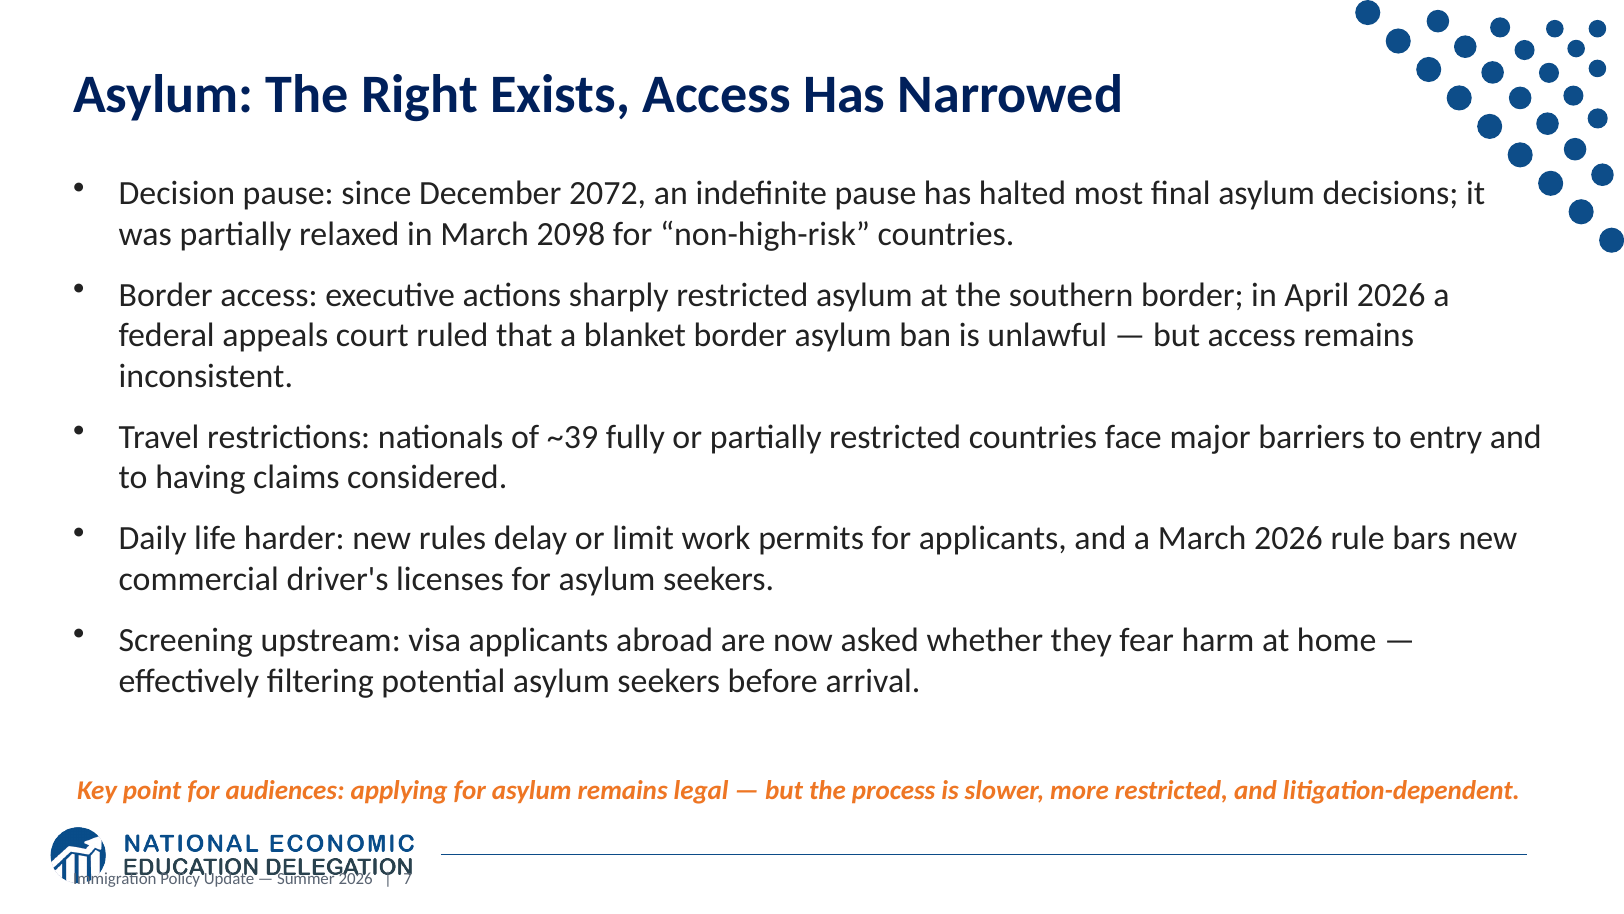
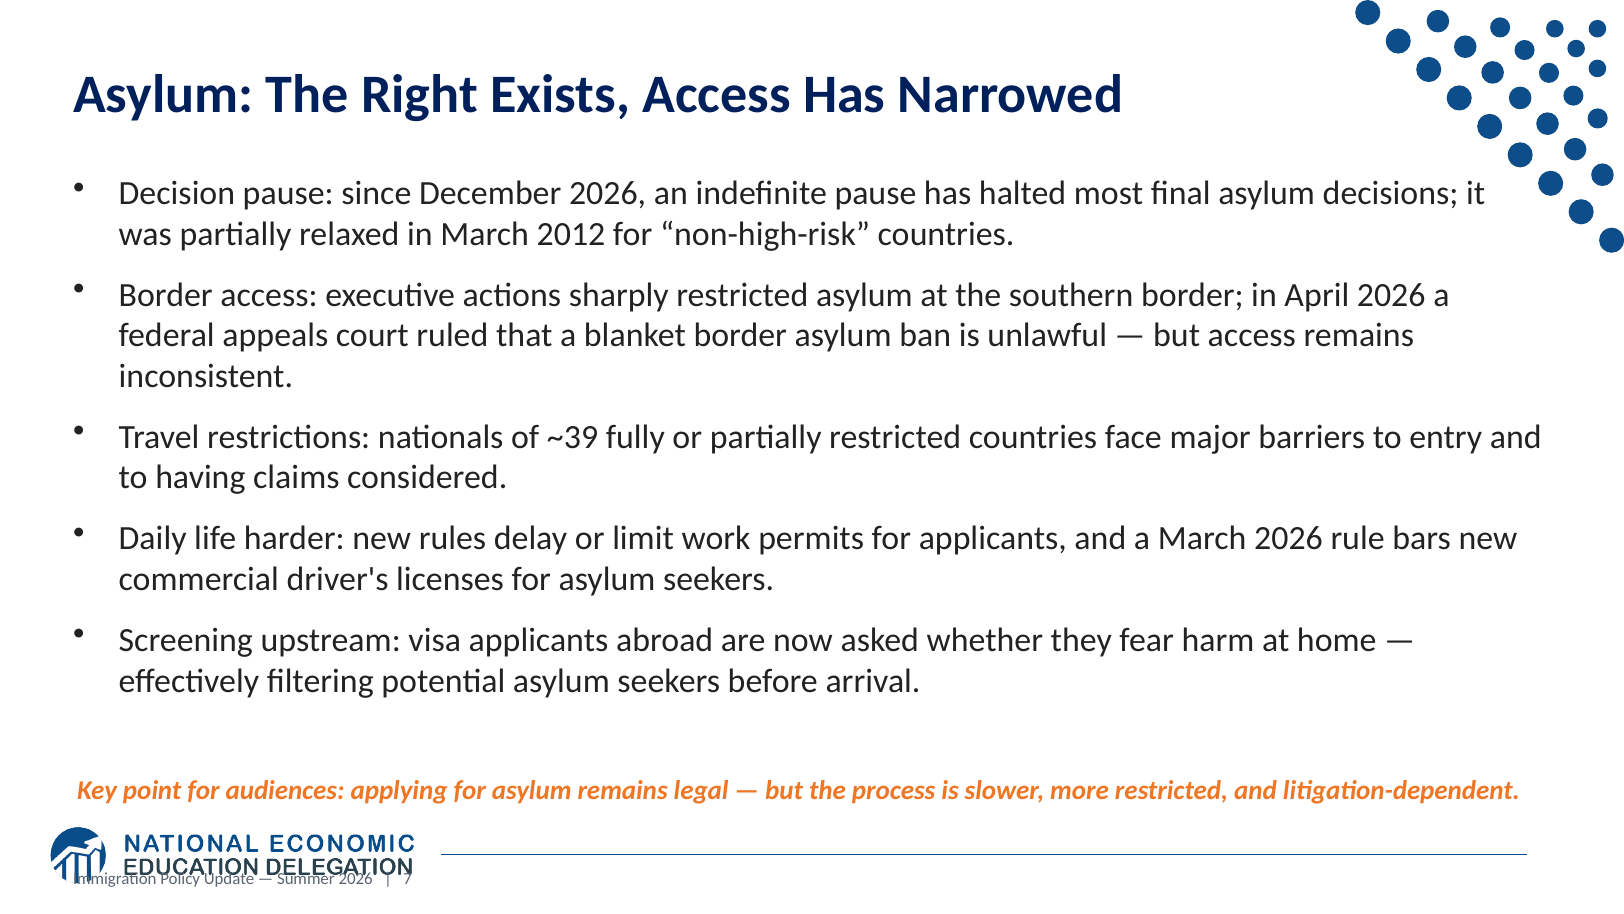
December 2072: 2072 -> 2026
2098: 2098 -> 2012
